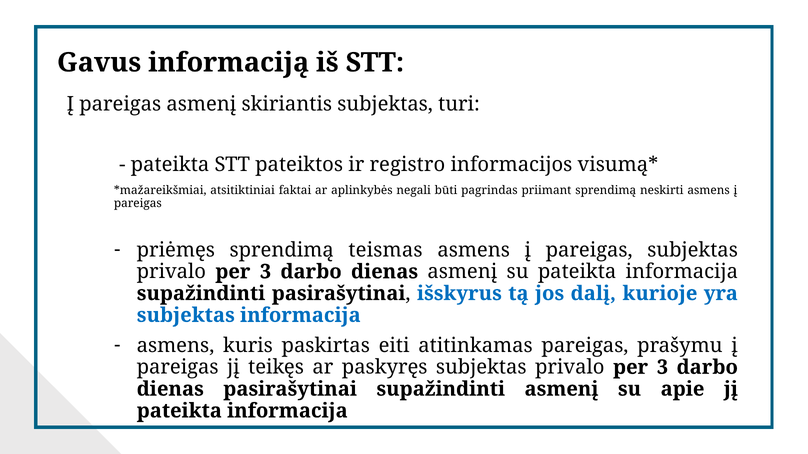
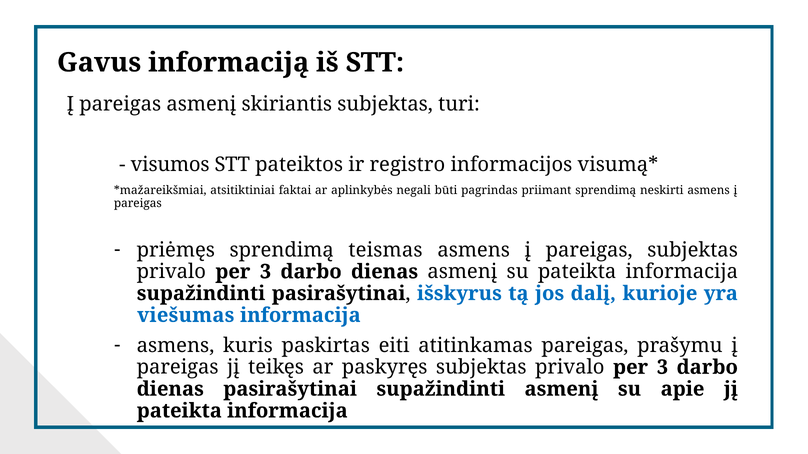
pateikta at (170, 165): pateikta -> visumos
subjektas at (186, 316): subjektas -> viešumas
